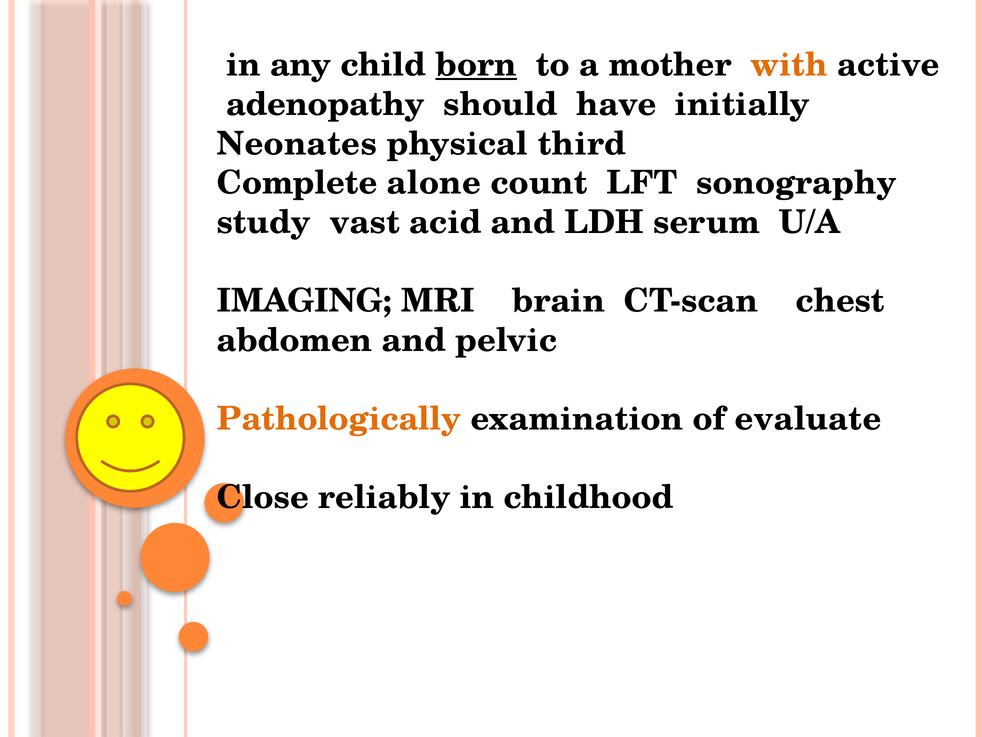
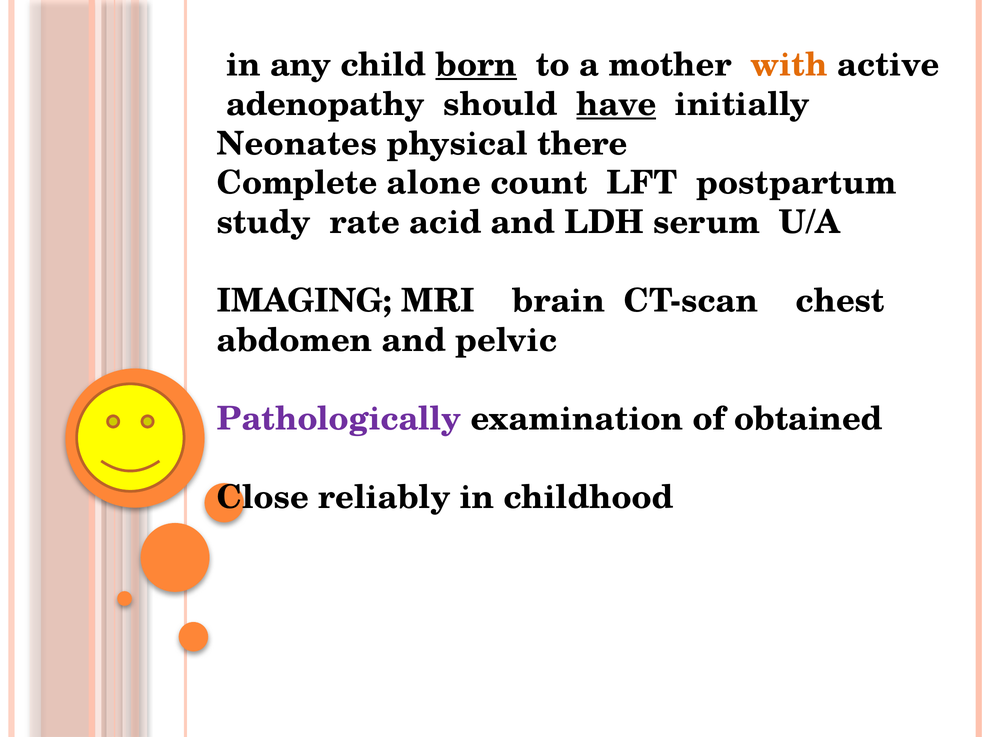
have underline: none -> present
third: third -> there
sonography: sonography -> postpartum
vast: vast -> rate
Pathologically colour: orange -> purple
evaluate: evaluate -> obtained
